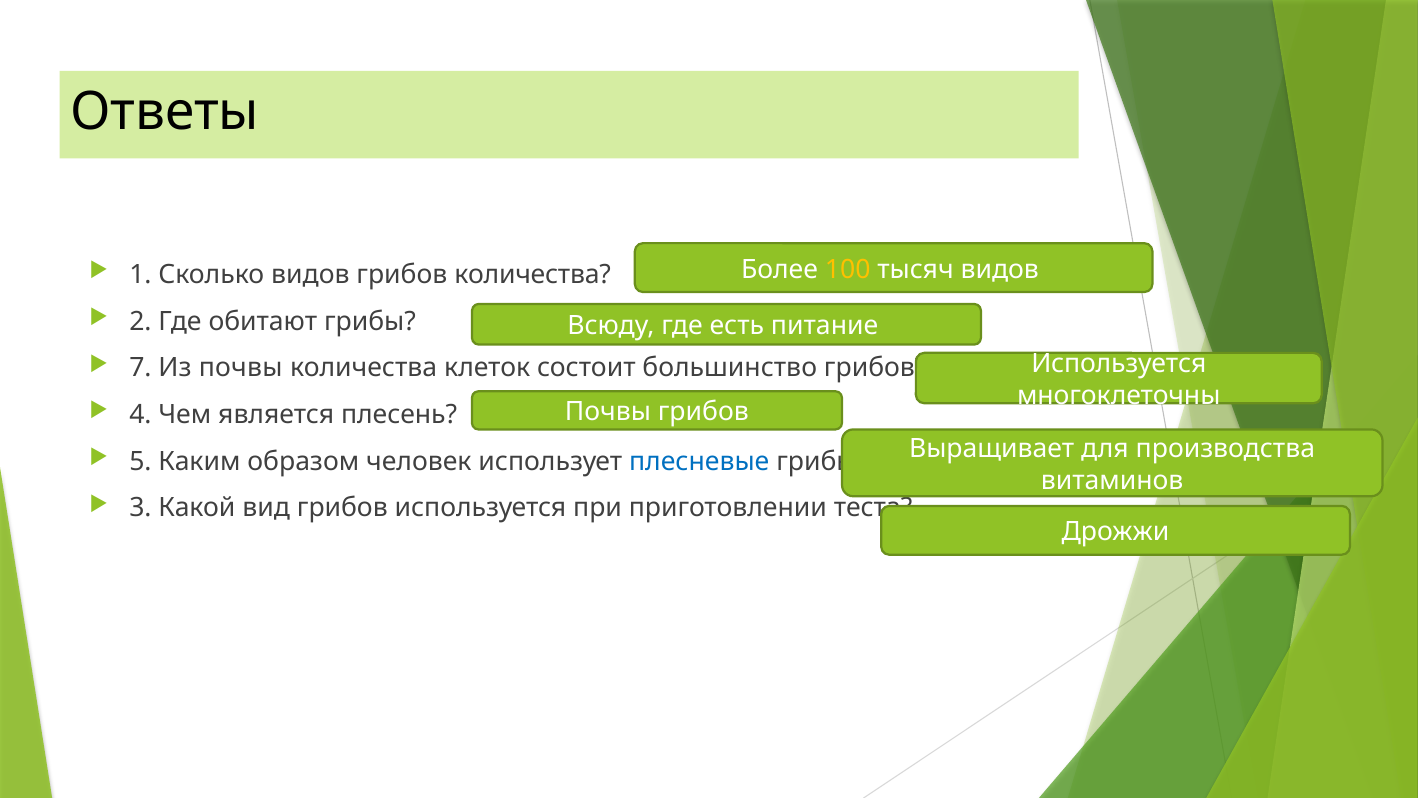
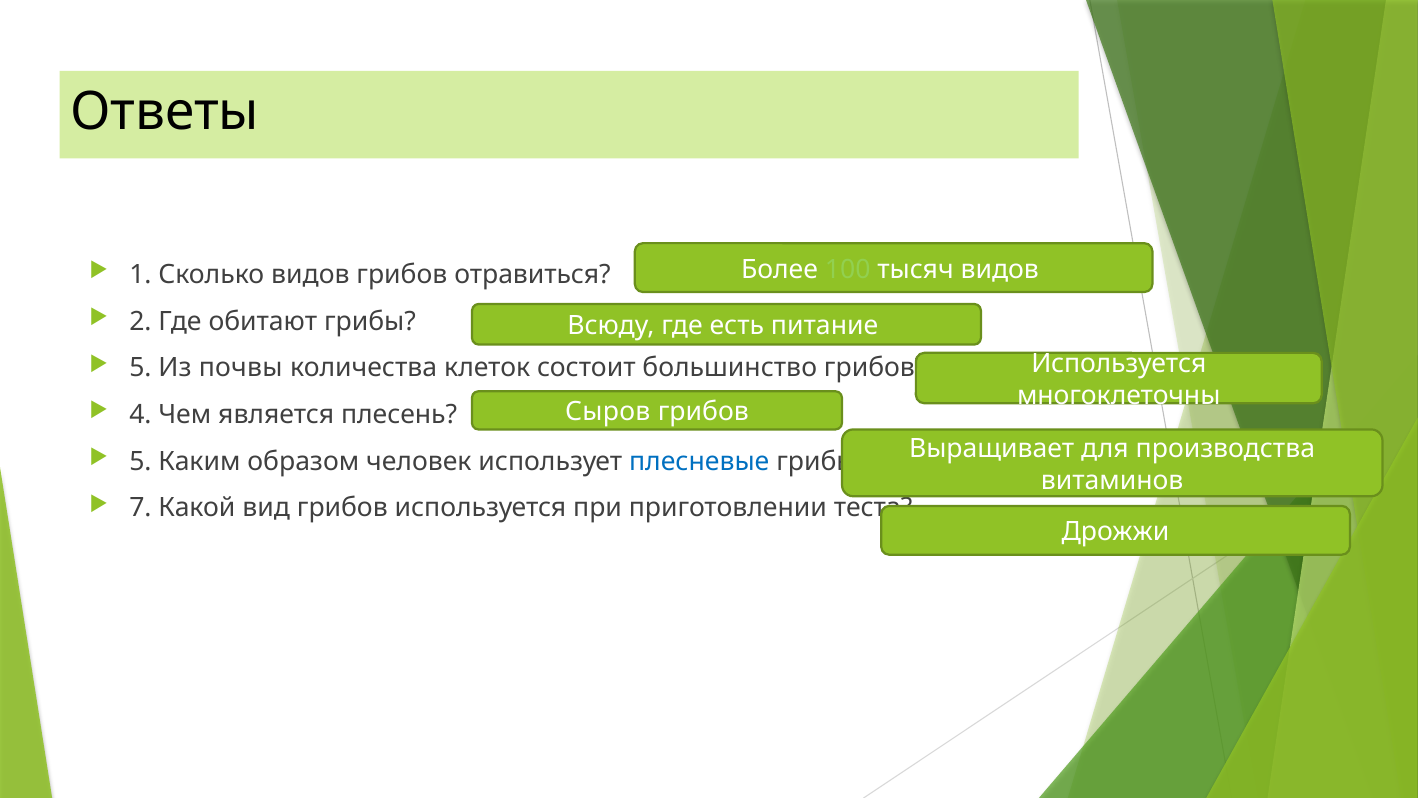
100 colour: yellow -> light green
грибов количества: количества -> отравиться
7 at (140, 368): 7 -> 5
Почвы at (608, 412): Почвы -> Сыров
3: 3 -> 7
